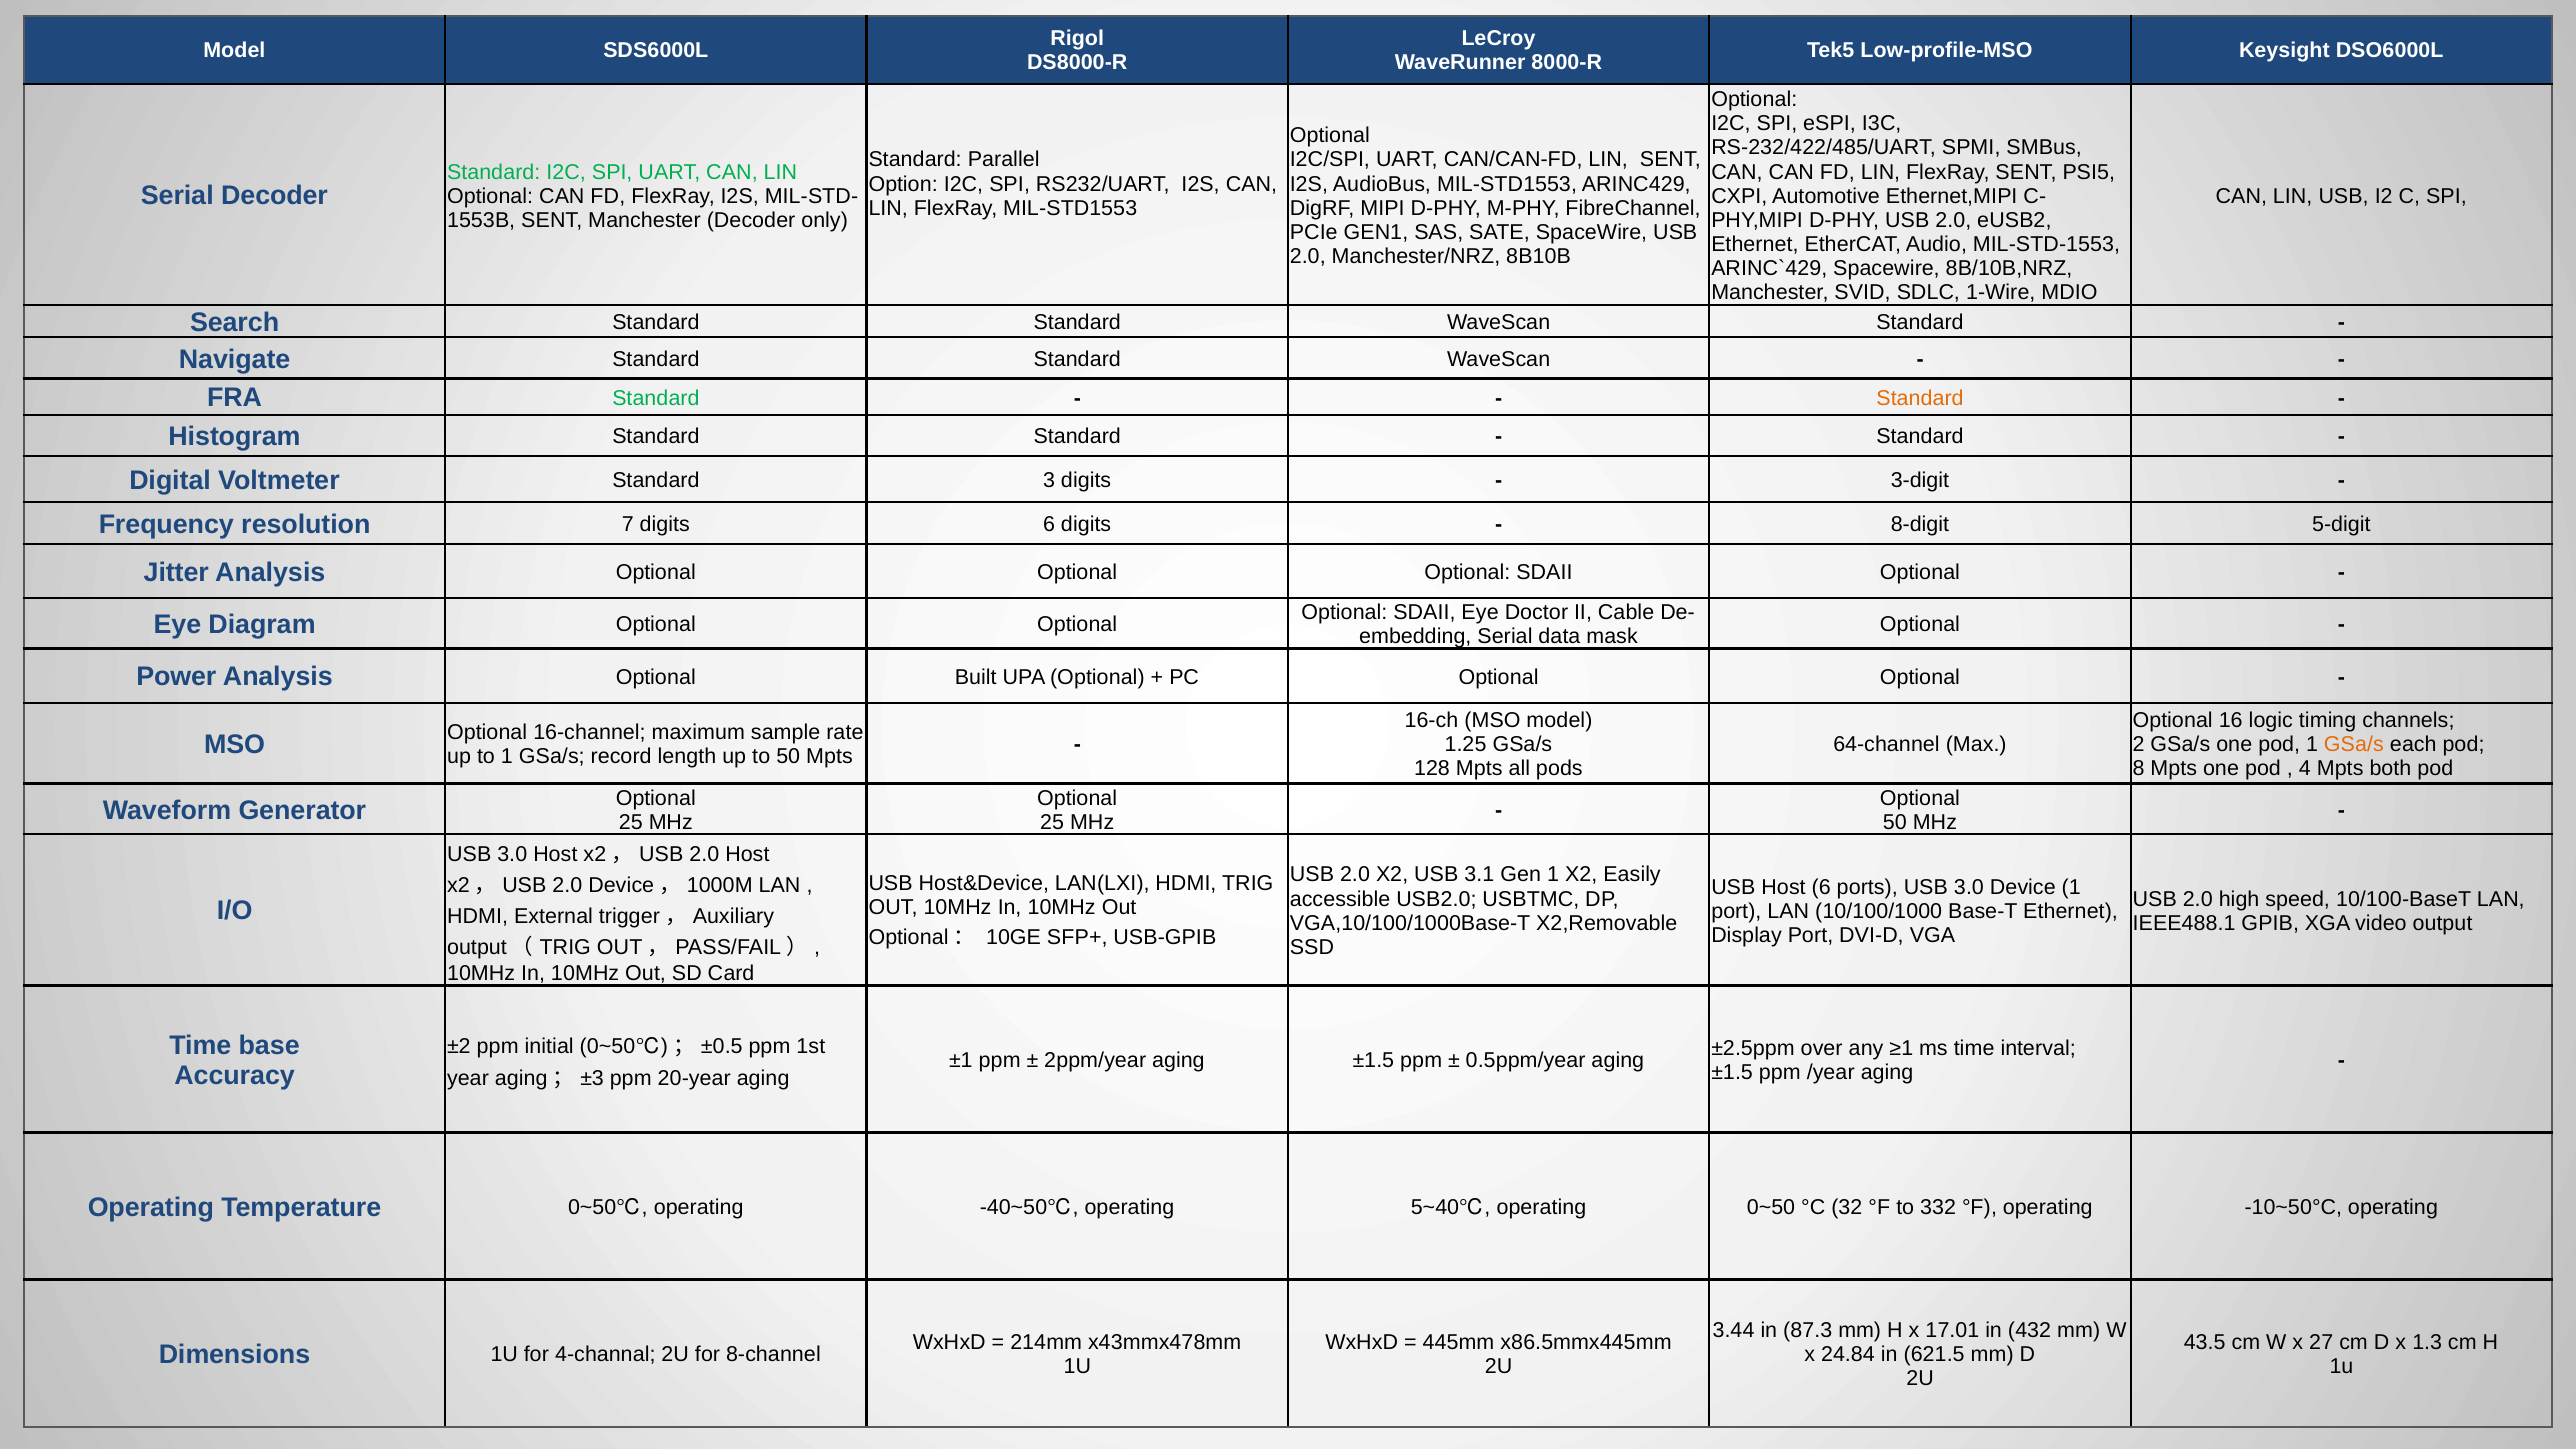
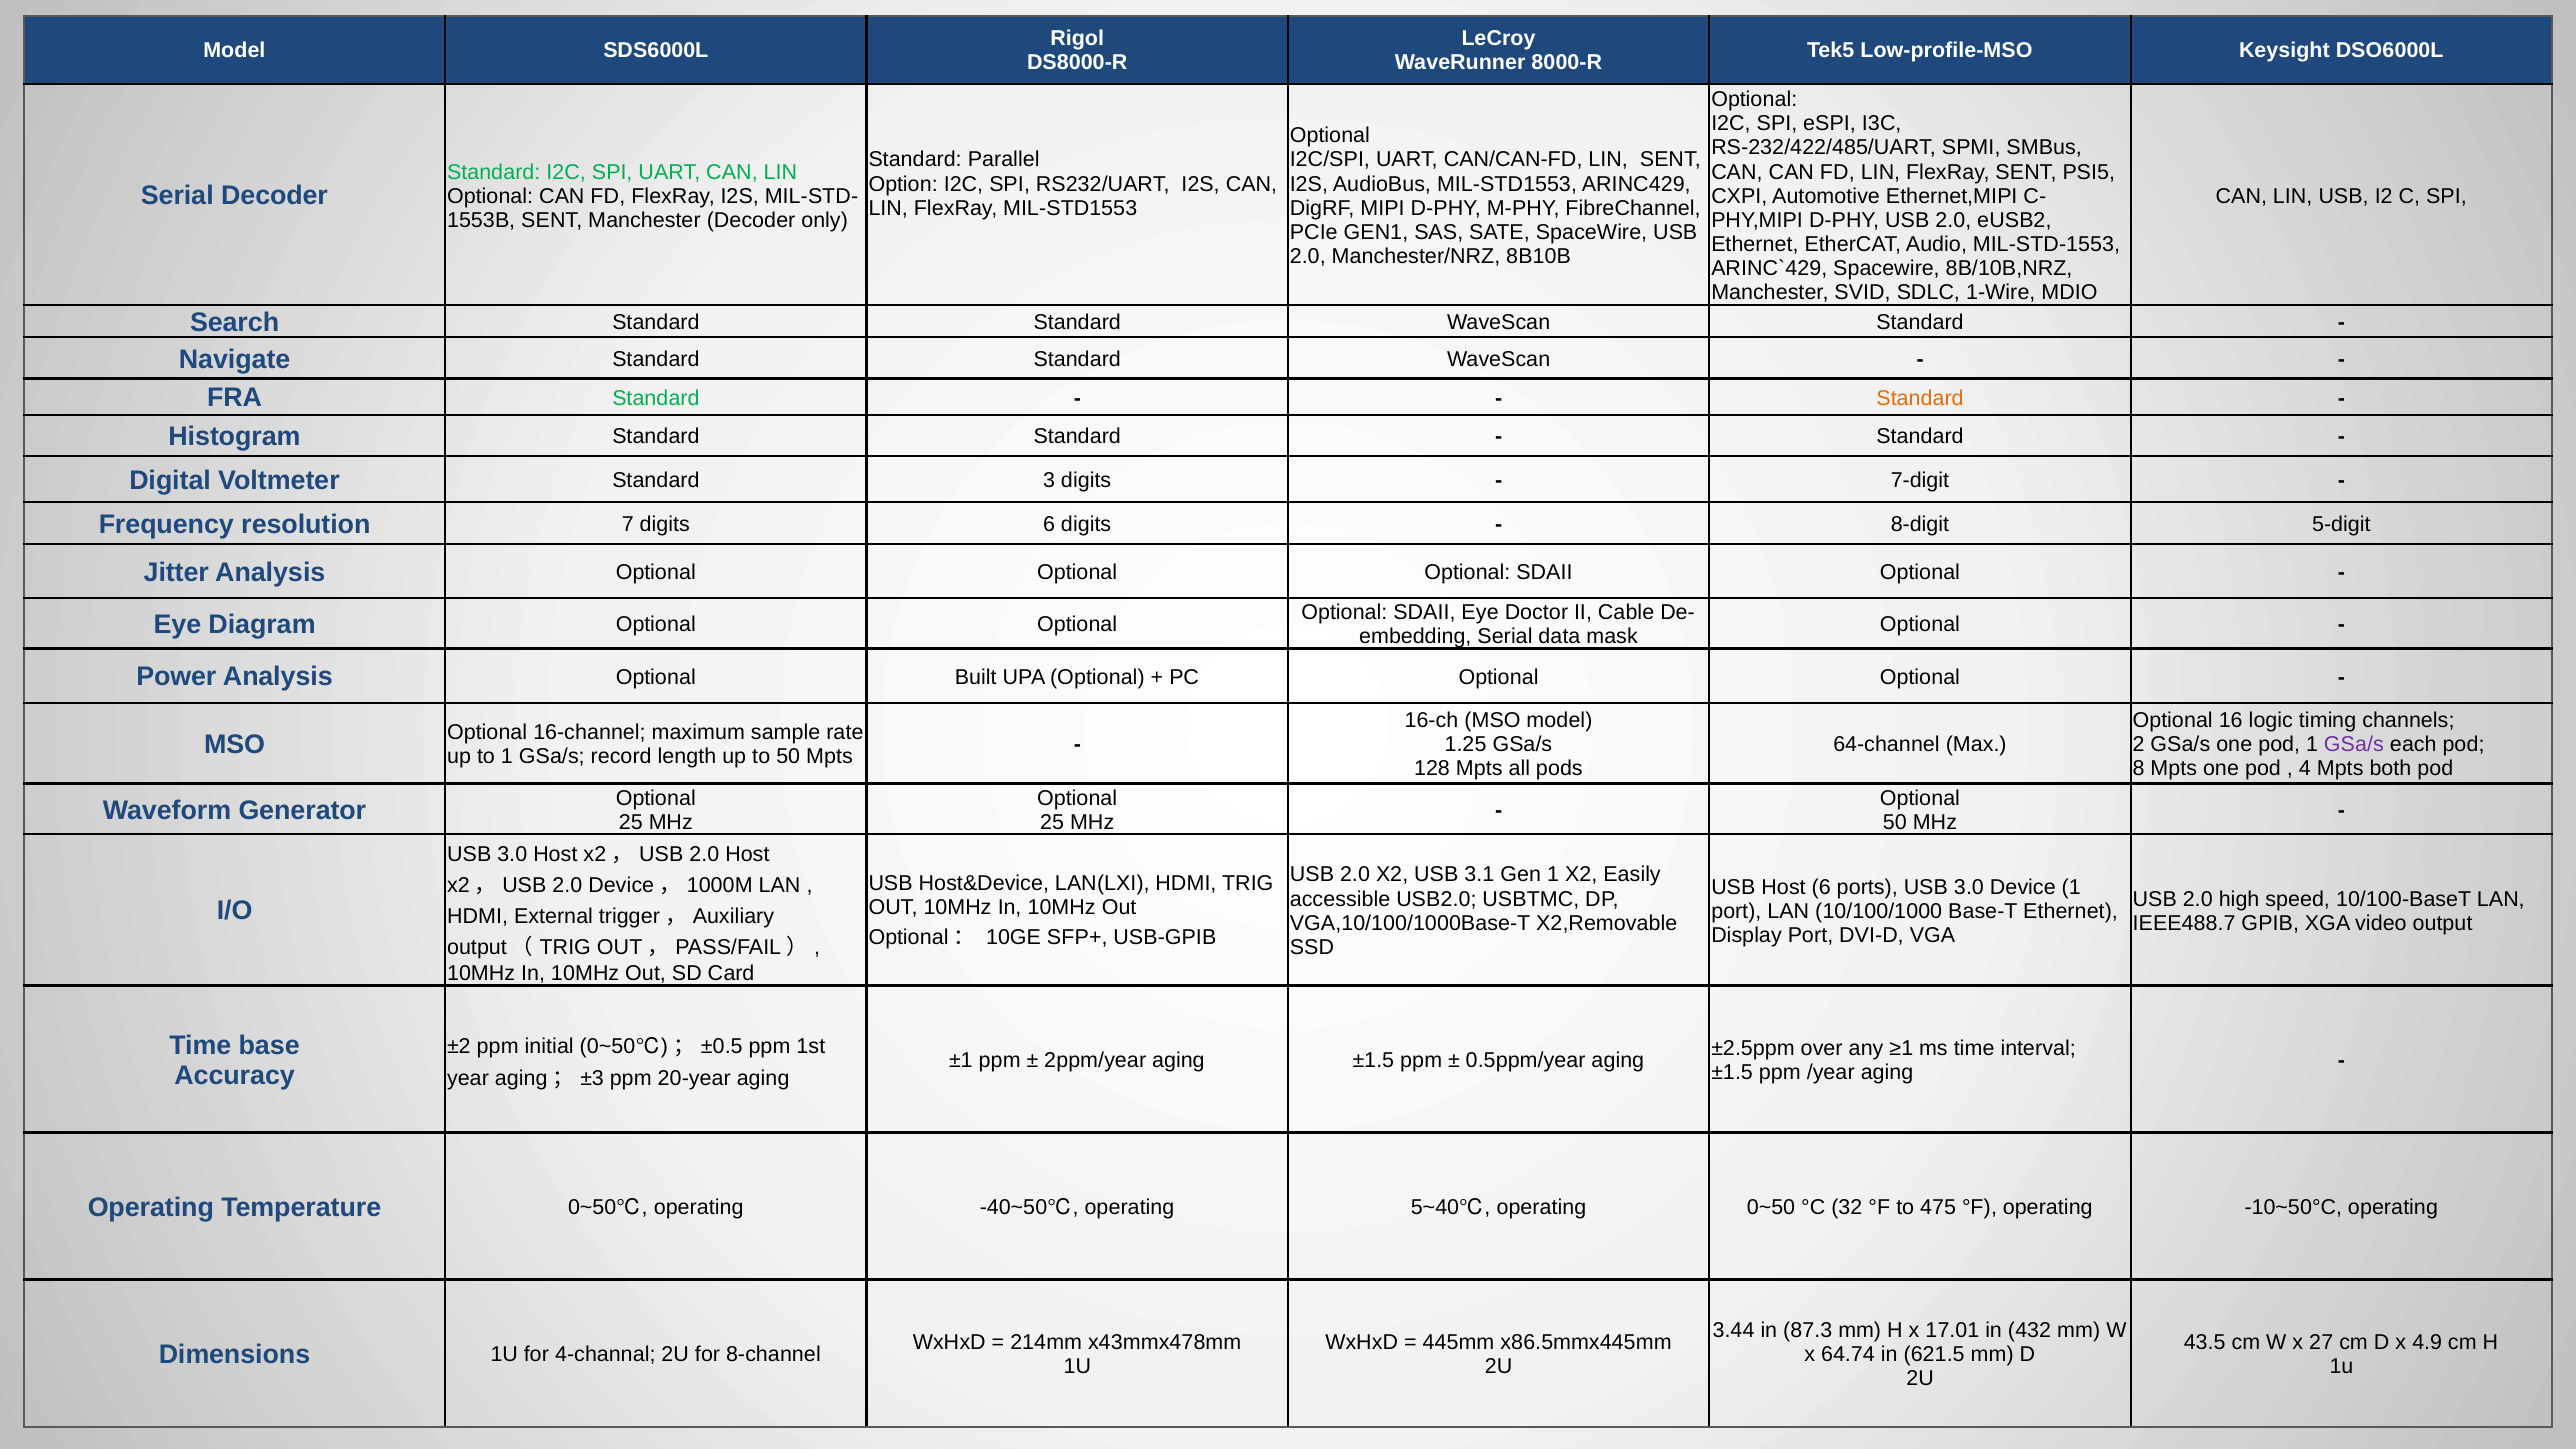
3-digit: 3-digit -> 7-digit
GSa/s at (2354, 745) colour: orange -> purple
IEEE488.1: IEEE488.1 -> IEEE488.7
332: 332 -> 475
1.3: 1.3 -> 4.9
24.84: 24.84 -> 64.74
